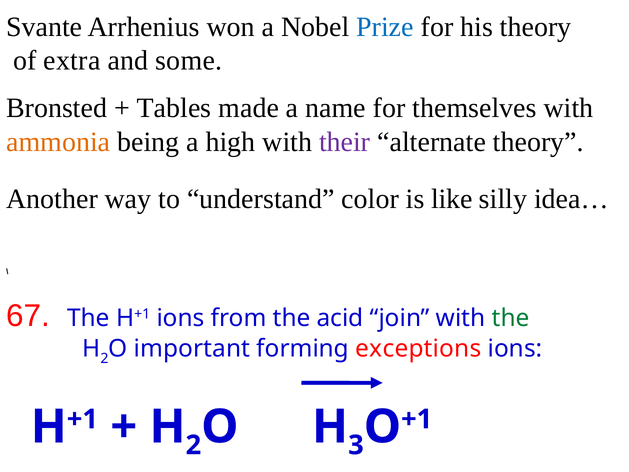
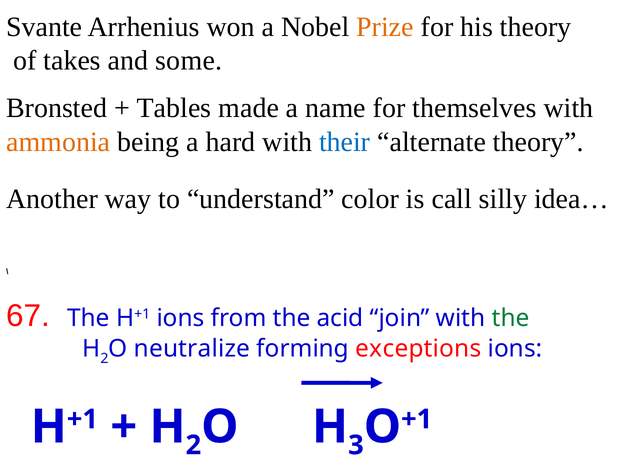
Prize colour: blue -> orange
extra: extra -> takes
high: high -> hard
their colour: purple -> blue
like: like -> call
important: important -> neutralize
